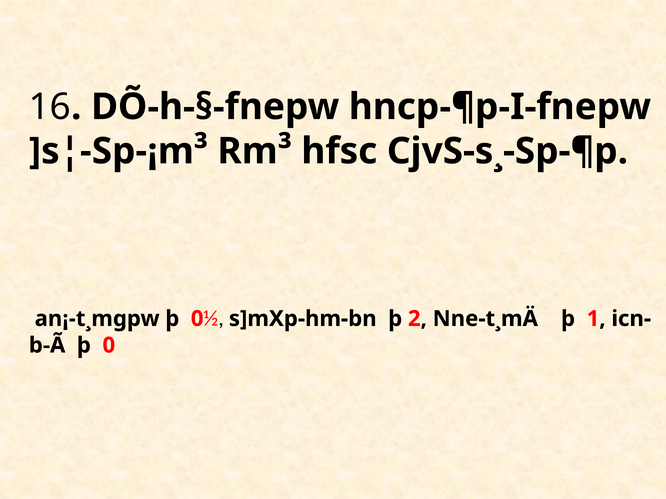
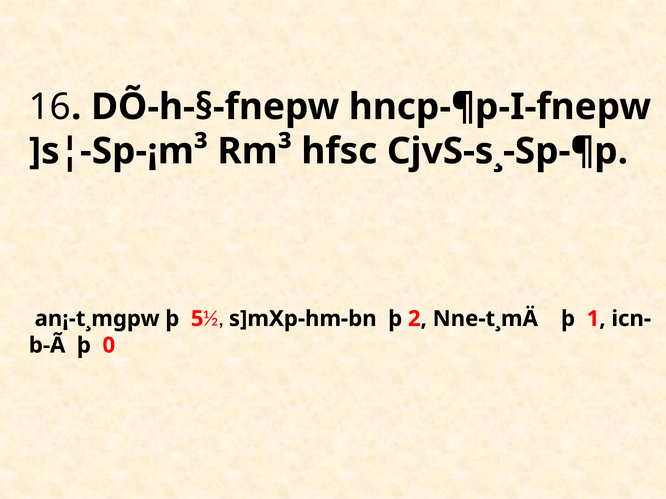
an¡-t¸mgpw þ 0: 0 -> 5
